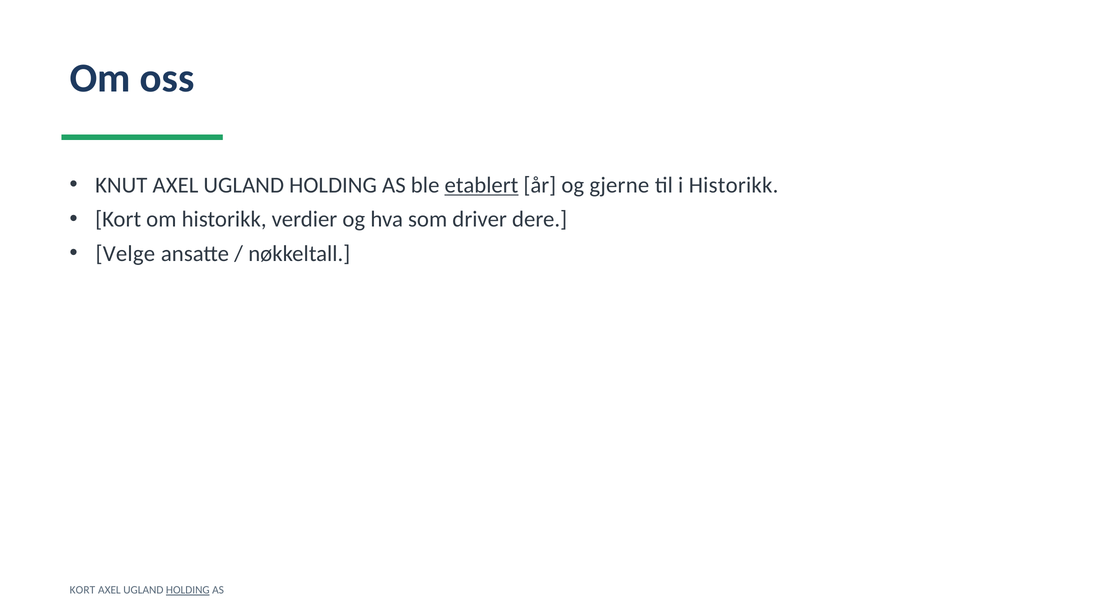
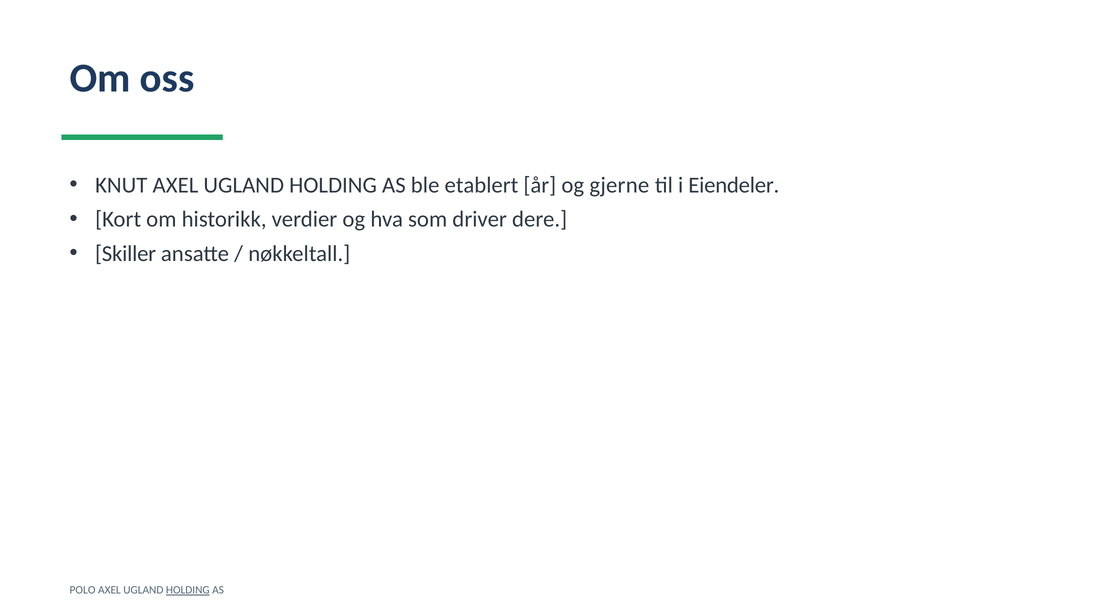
etablert underline: present -> none
i Historikk: Historikk -> Eiendeler
Velge: Velge -> Skiller
KORT at (82, 590): KORT -> POLO
